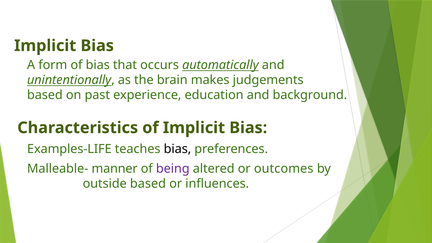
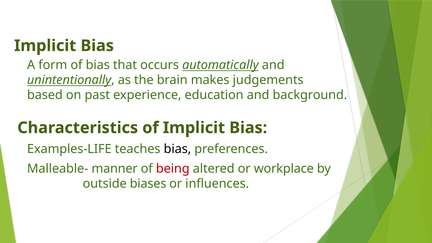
being colour: purple -> red
outcomes: outcomes -> workplace
outside based: based -> biases
